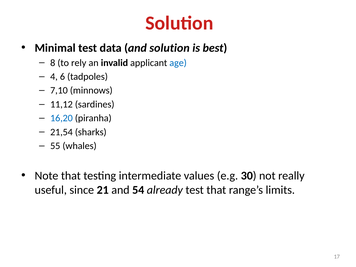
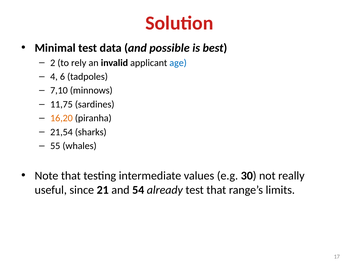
and solution: solution -> possible
8: 8 -> 2
11,12: 11,12 -> 11,75
16,20 colour: blue -> orange
